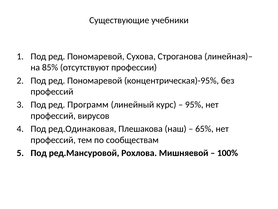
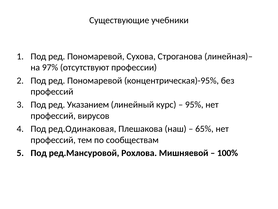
85%: 85% -> 97%
Программ: Программ -> Указанием
